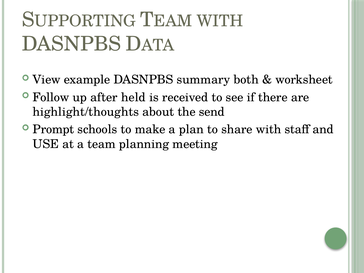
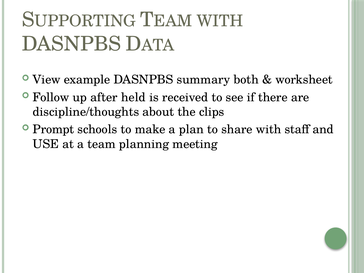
highlight/thoughts: highlight/thoughts -> discipline/thoughts
send: send -> clips
